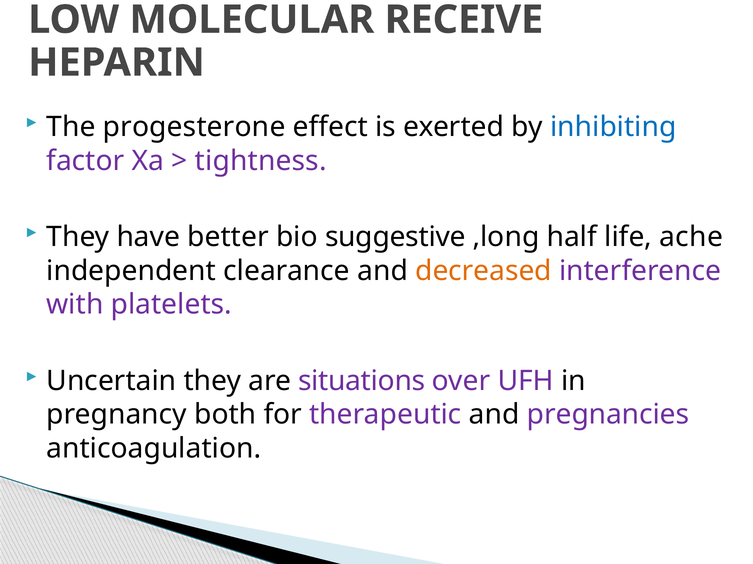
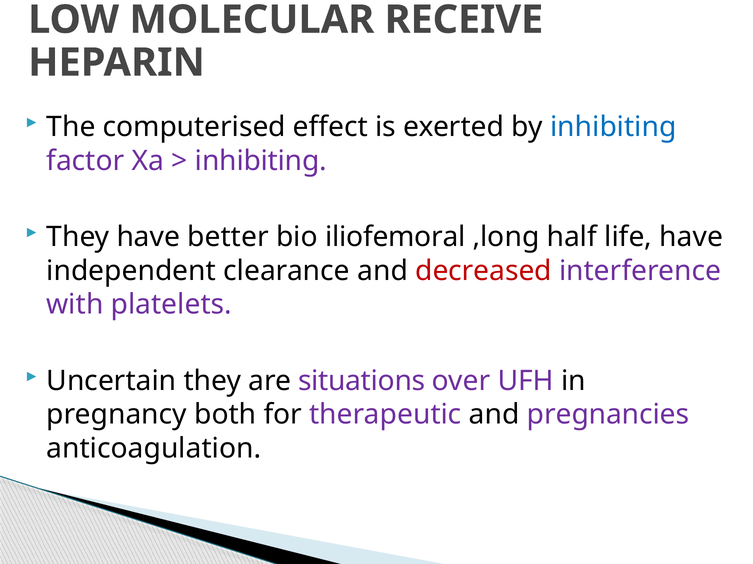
progesterone: progesterone -> computerised
tightness at (261, 161): tightness -> inhibiting
suggestive: suggestive -> iliofemoral
life ache: ache -> have
decreased colour: orange -> red
